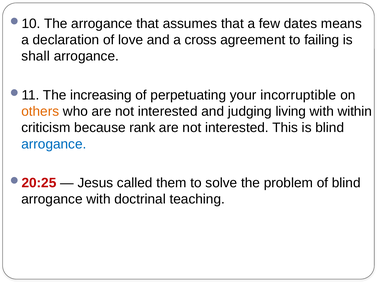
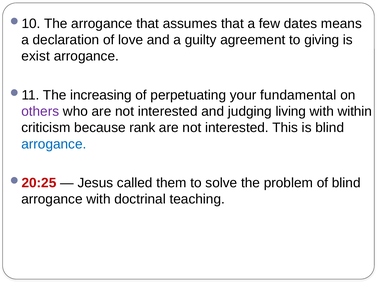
cross: cross -> guilty
failing: failing -> giving
shall: shall -> exist
incorruptible: incorruptible -> fundamental
others colour: orange -> purple
